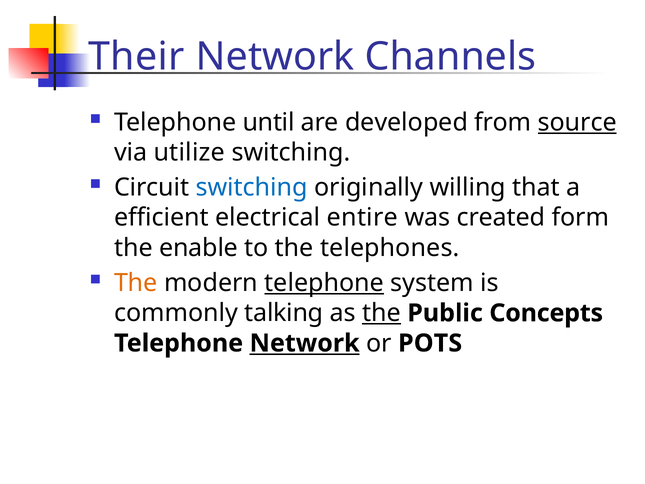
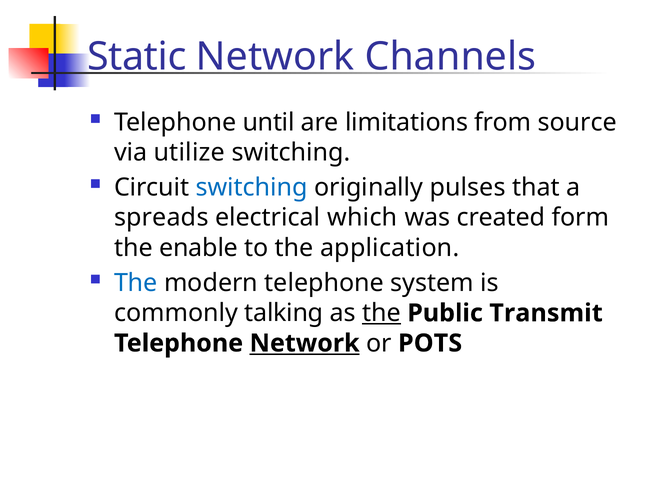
Their: Their -> Static
developed: developed -> limitations
source underline: present -> none
willing: willing -> pulses
efficient: efficient -> spreads
entire: entire -> which
telephones: telephones -> application
The at (136, 283) colour: orange -> blue
telephone at (324, 283) underline: present -> none
Concepts: Concepts -> Transmit
